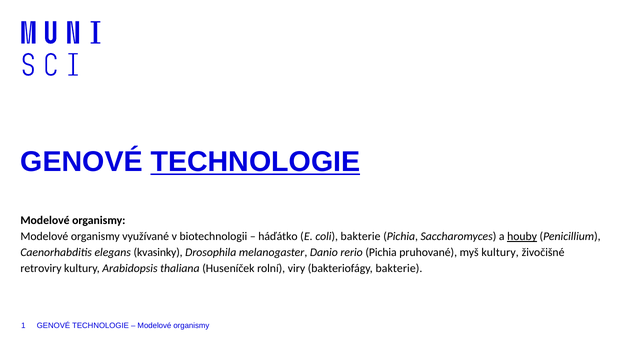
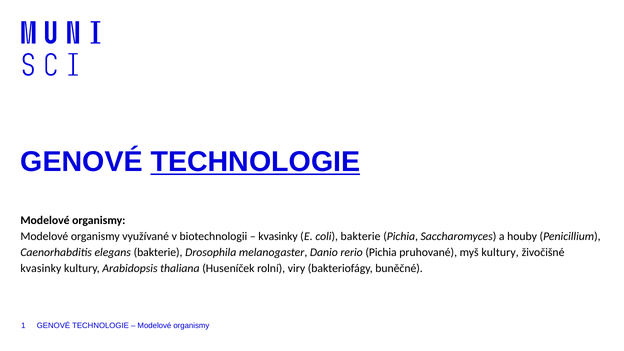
háďátko at (278, 236): háďátko -> kvasinky
houby underline: present -> none
elegans kvasinky: kvasinky -> bakterie
retroviry at (41, 268): retroviry -> kvasinky
bakteriofágy bakterie: bakterie -> buněčné
